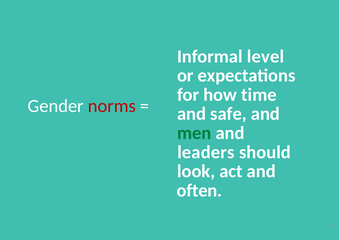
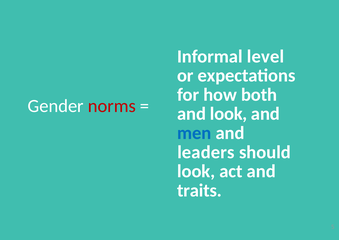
time: time -> both
and safe: safe -> look
men colour: green -> blue
often: often -> traits
